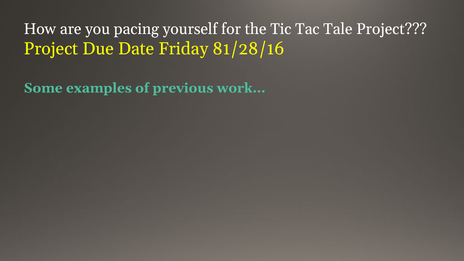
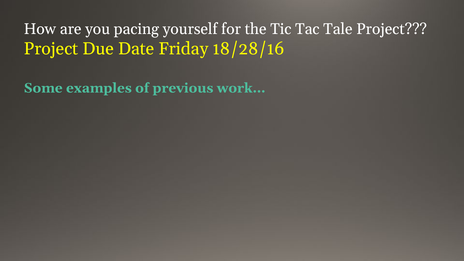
81/28/16: 81/28/16 -> 18/28/16
